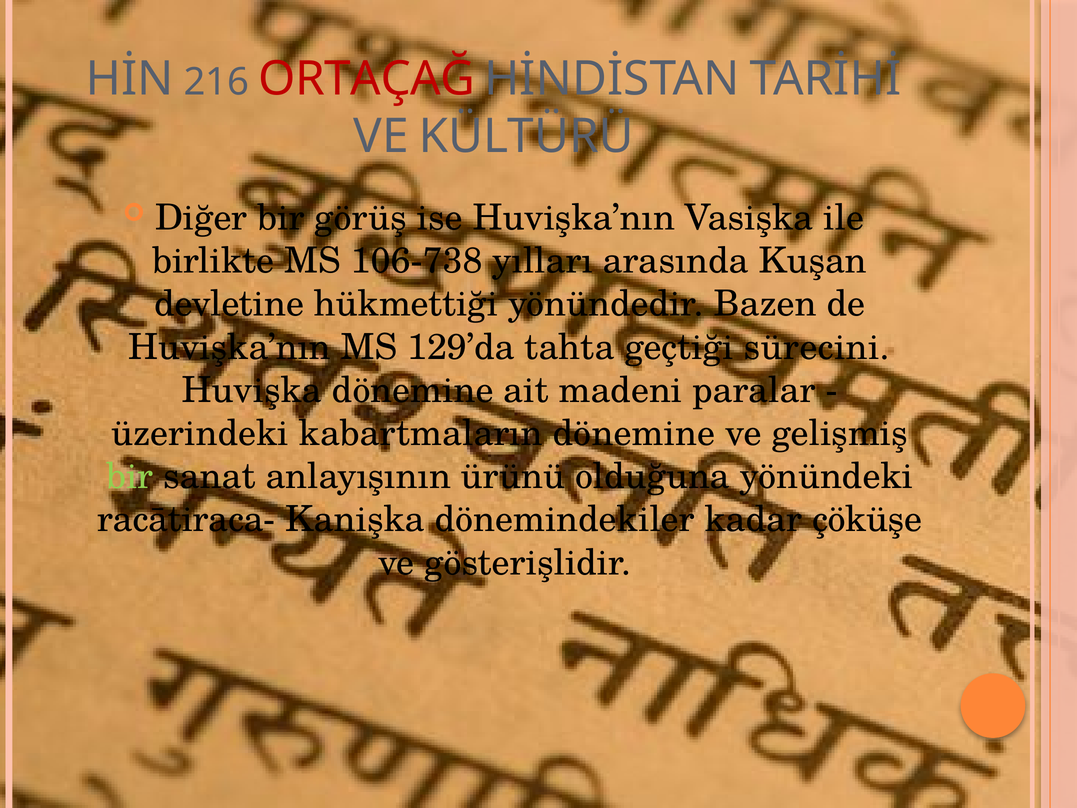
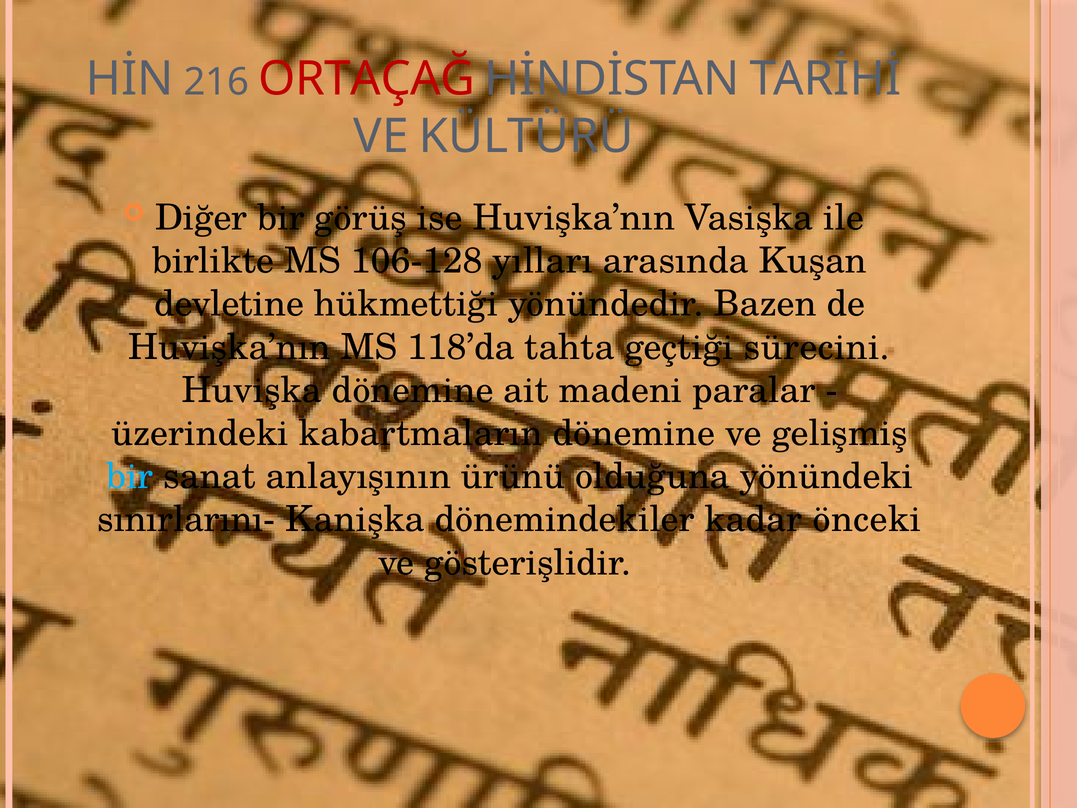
106-738: 106-738 -> 106-128
129’da: 129’da -> 118’da
bir at (130, 476) colour: light green -> light blue
racātiraca-: racātiraca- -> sınırlarını-
çöküşe: çöküşe -> önceki
